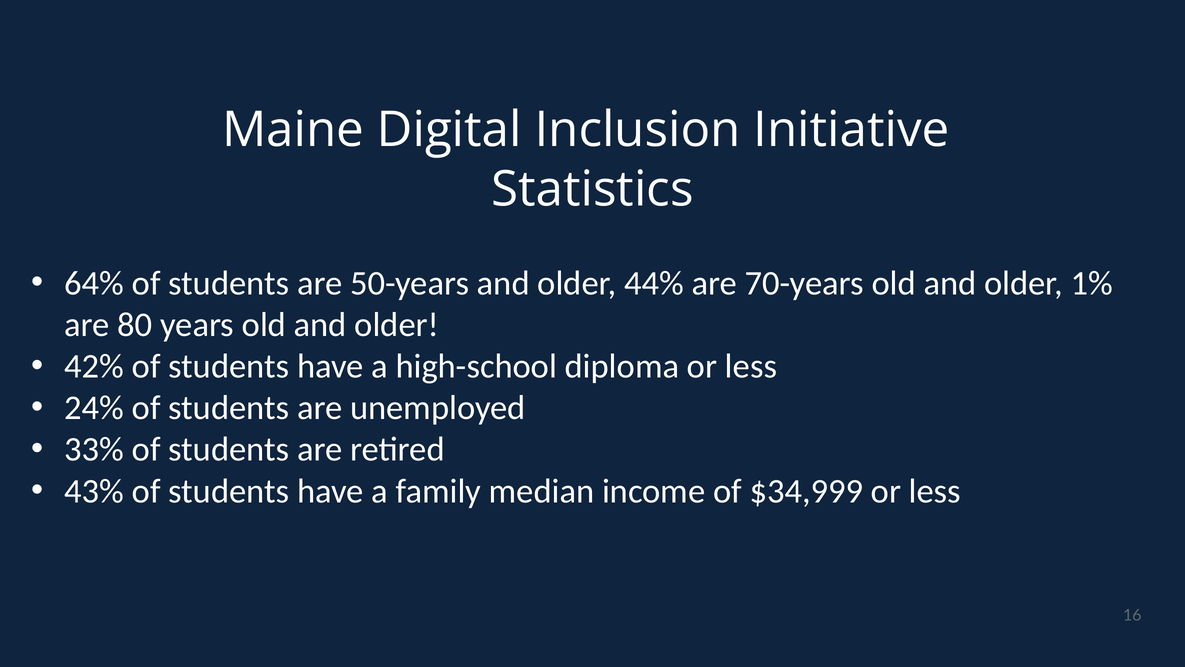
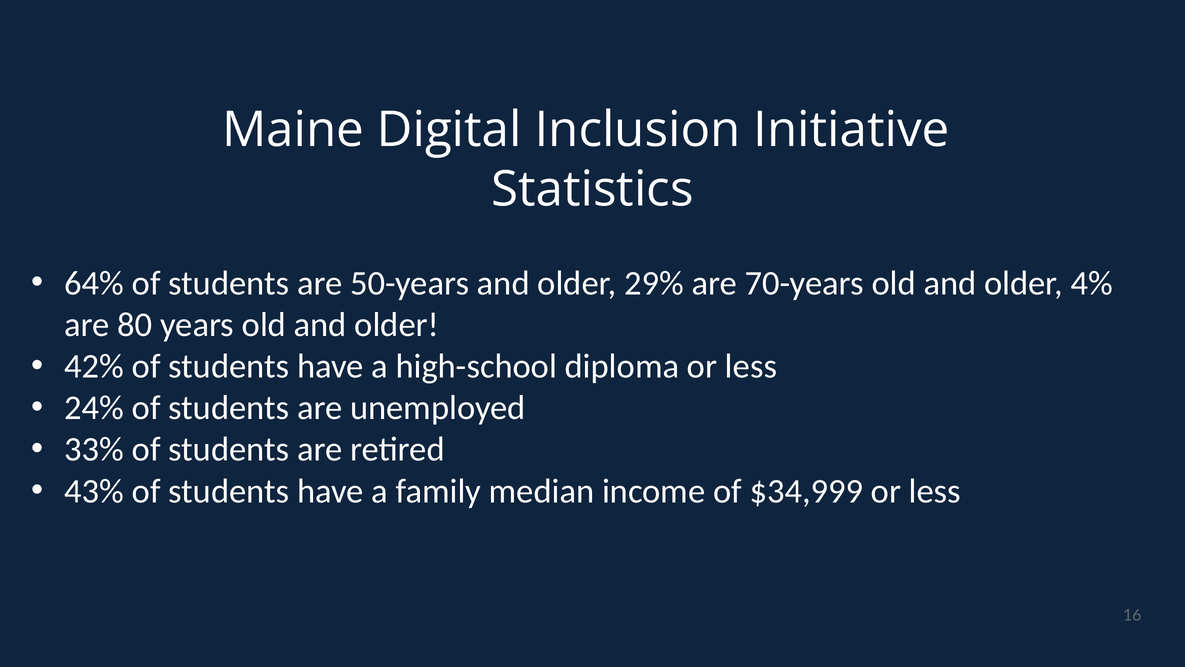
44%: 44% -> 29%
1%: 1% -> 4%
